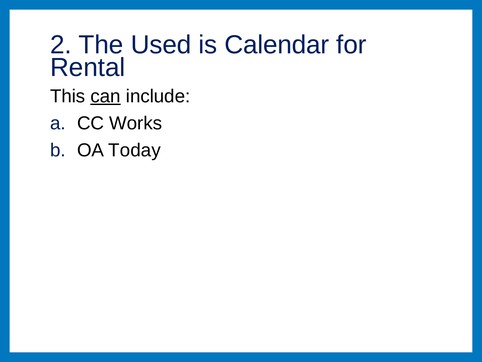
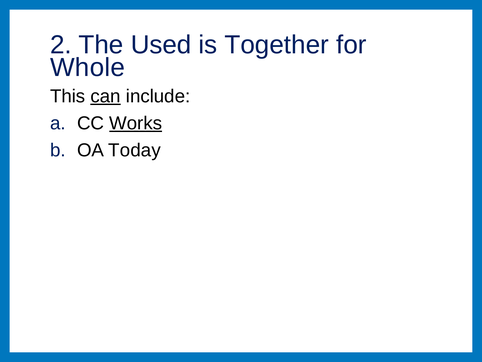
Calendar: Calendar -> Together
Rental: Rental -> Whole
Works underline: none -> present
